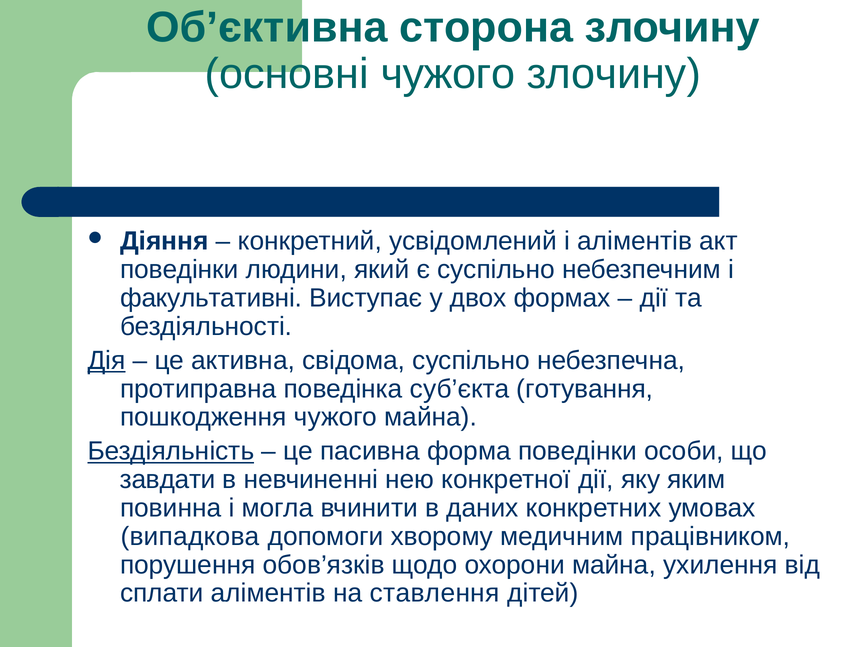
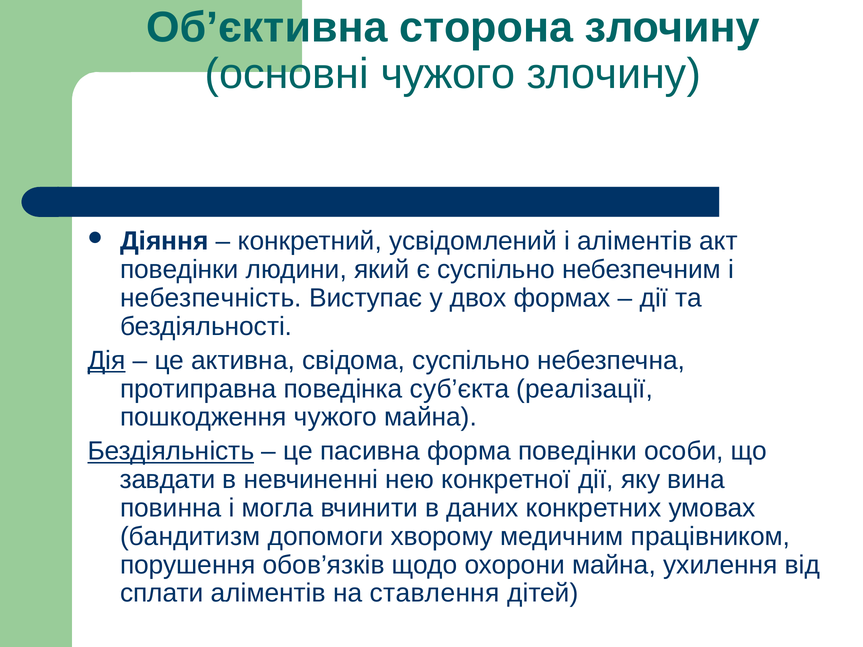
факультативні: факультативні -> небезпечність
готування: готування -> реалізації
яким: яким -> вина
випадкова: випадкова -> бандитизм
